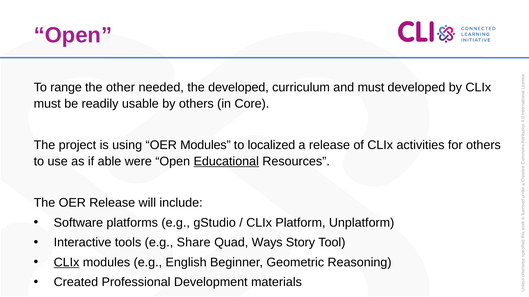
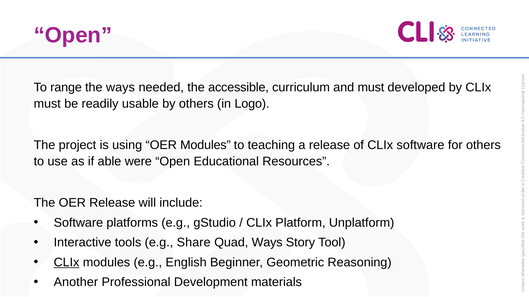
the other: other -> ways
the developed: developed -> accessible
Core: Core -> Logo
localized: localized -> teaching
CLIx activities: activities -> software
Educational underline: present -> none
Created: Created -> Another
